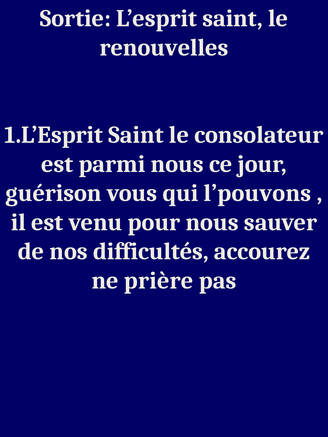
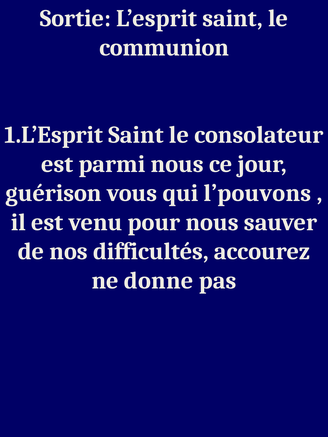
renouvelles: renouvelles -> communion
prière: prière -> donne
